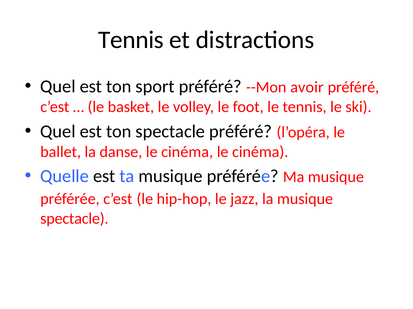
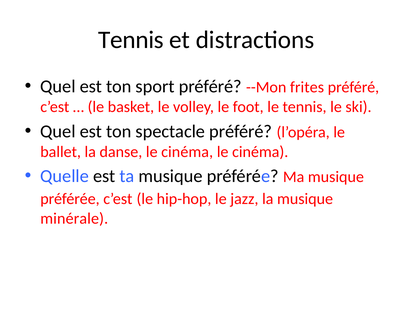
avoir: avoir -> frites
spectacle at (74, 219): spectacle -> minérale
